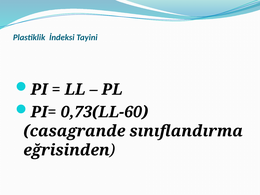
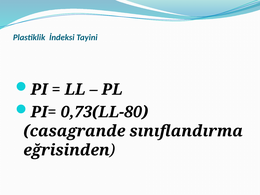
0,73(LL-60: 0,73(LL-60 -> 0,73(LL-80
